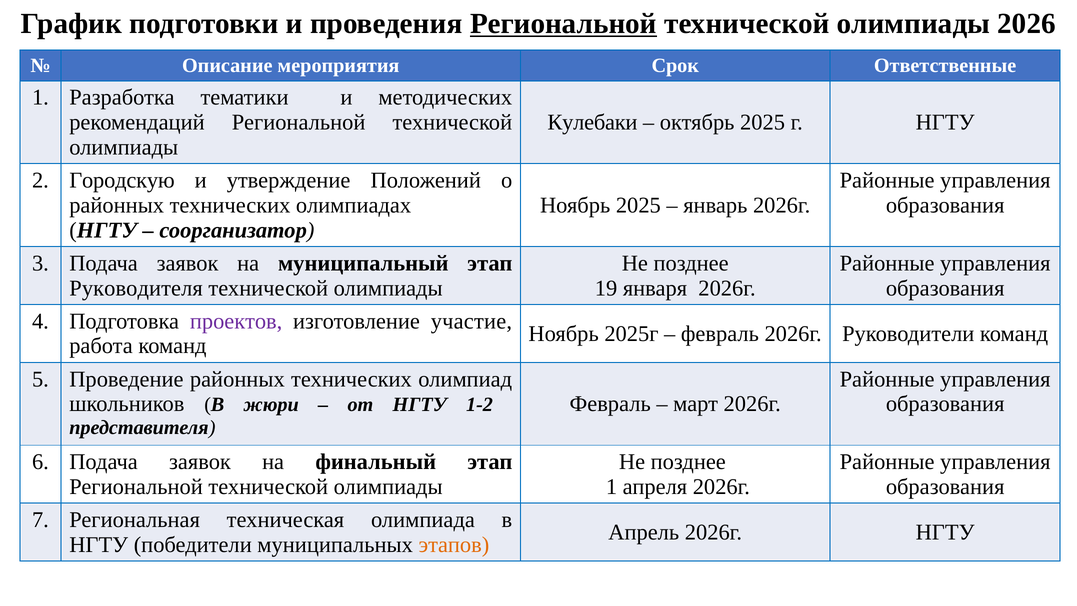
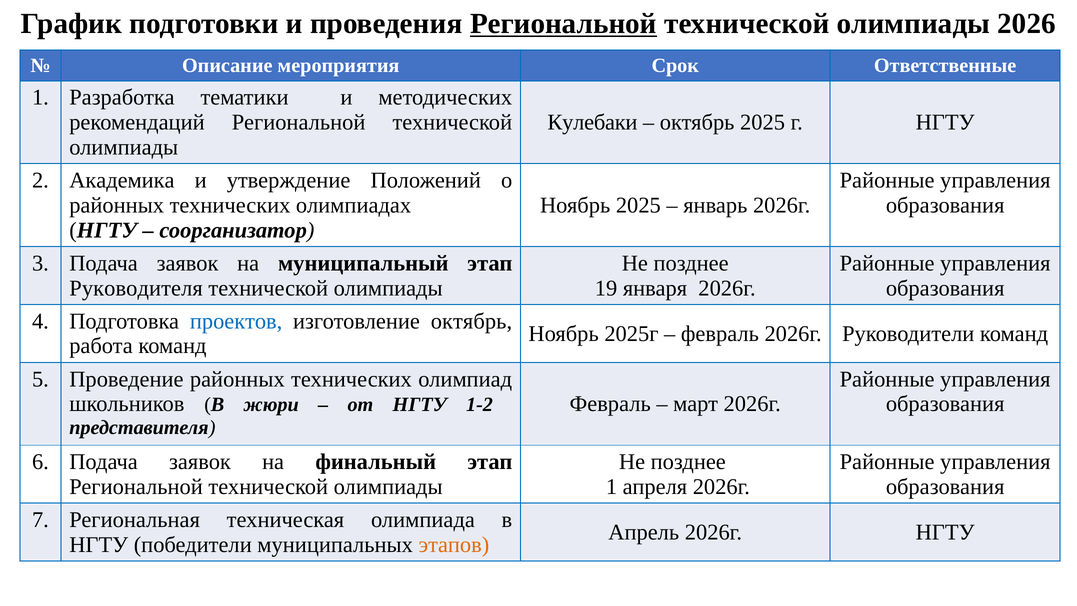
Городскую: Городскую -> Академика
проектов colour: purple -> blue
изготовление участие: участие -> октябрь
